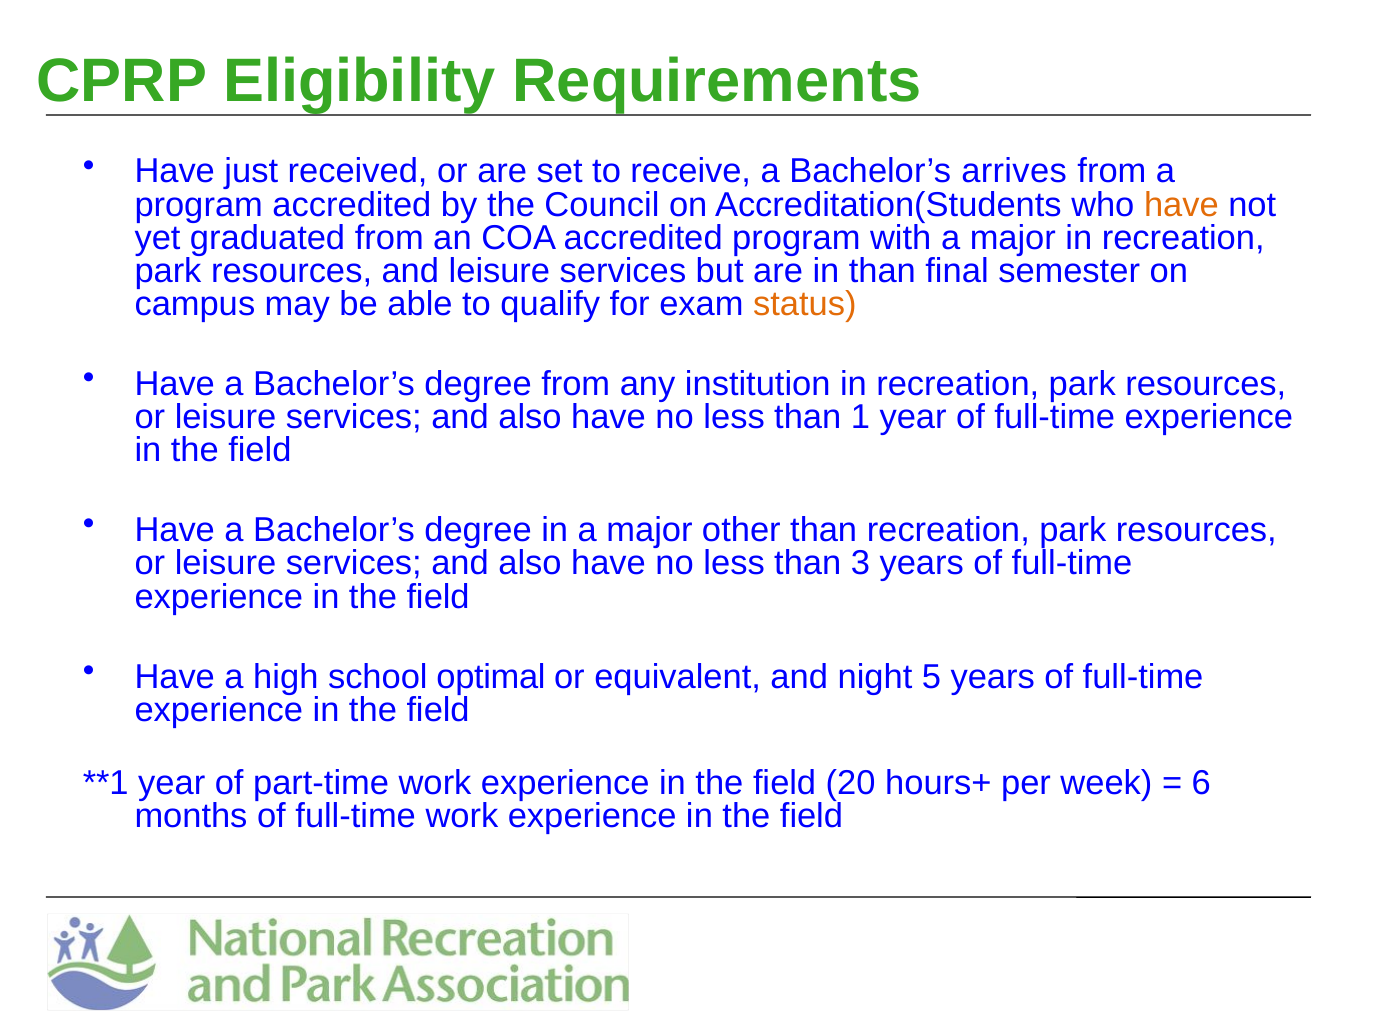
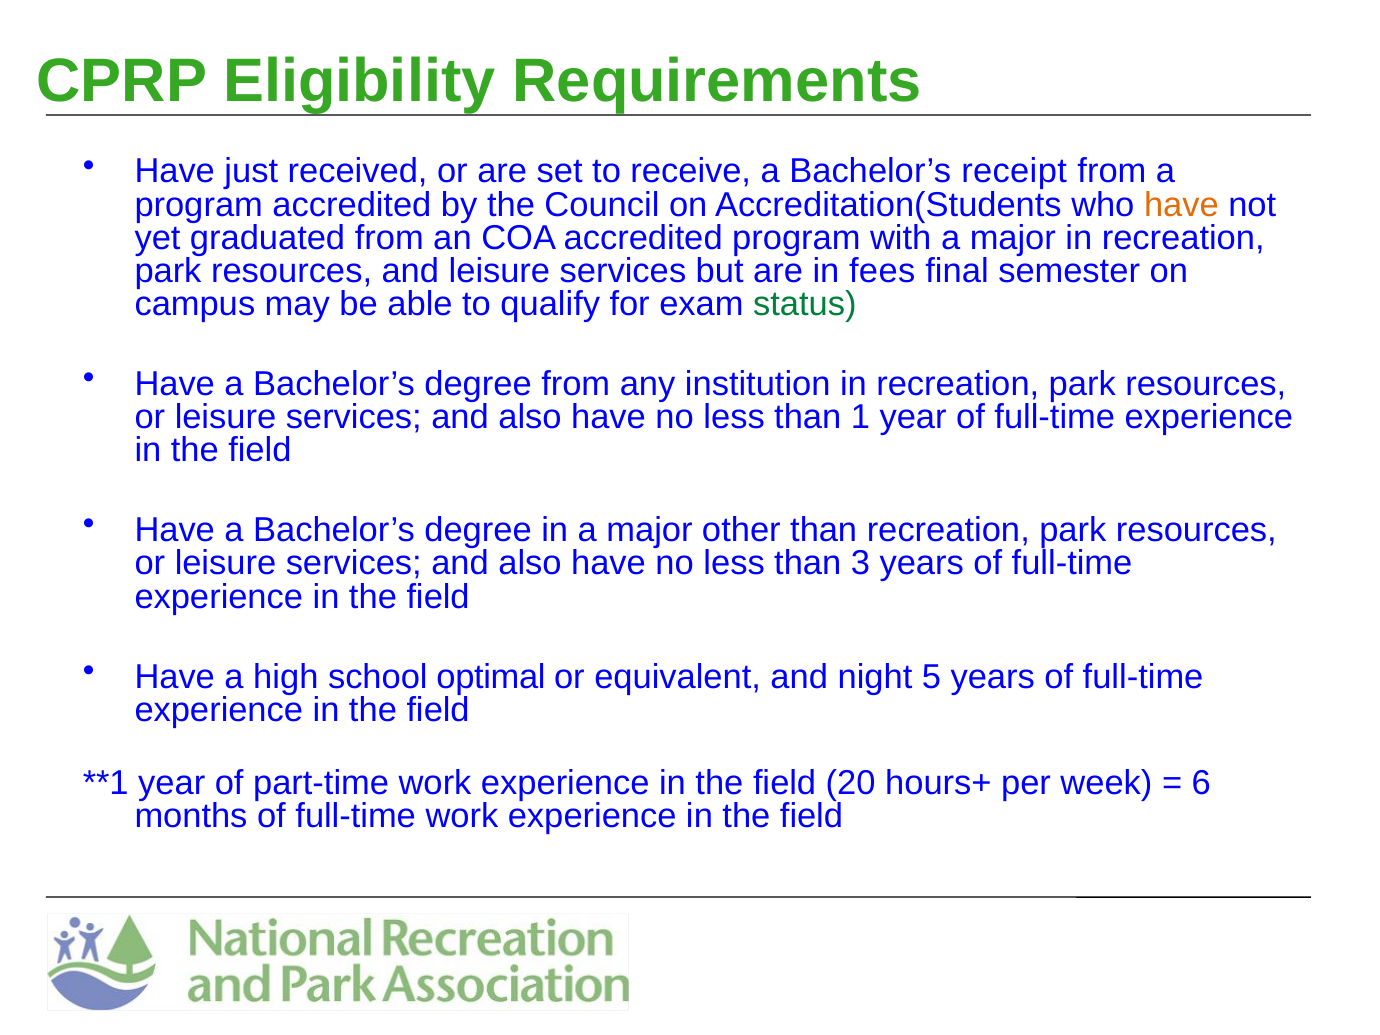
arrives: arrives -> receipt
in than: than -> fees
status colour: orange -> green
